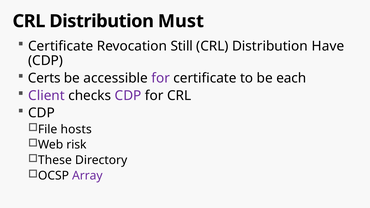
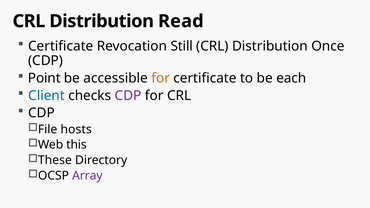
Must: Must -> Read
Have: Have -> Once
Certs: Certs -> Point
for at (161, 78) colour: purple -> orange
Client colour: purple -> blue
risk: risk -> this
